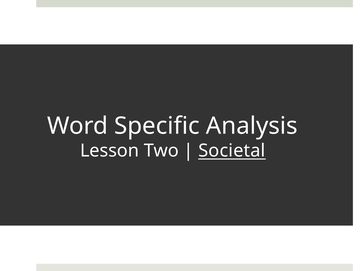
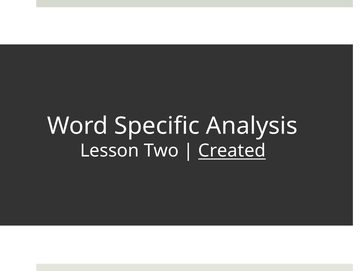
Societal: Societal -> Created
